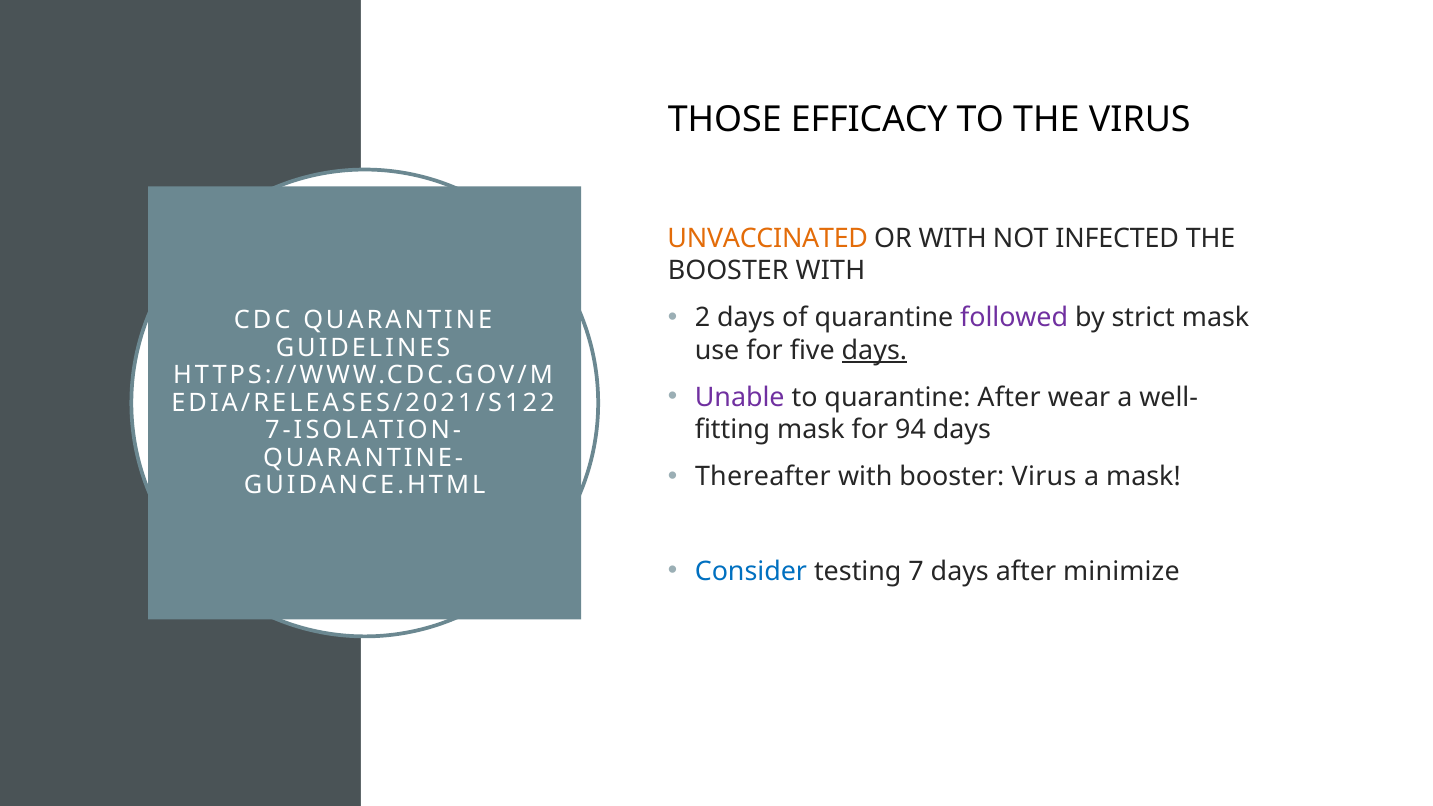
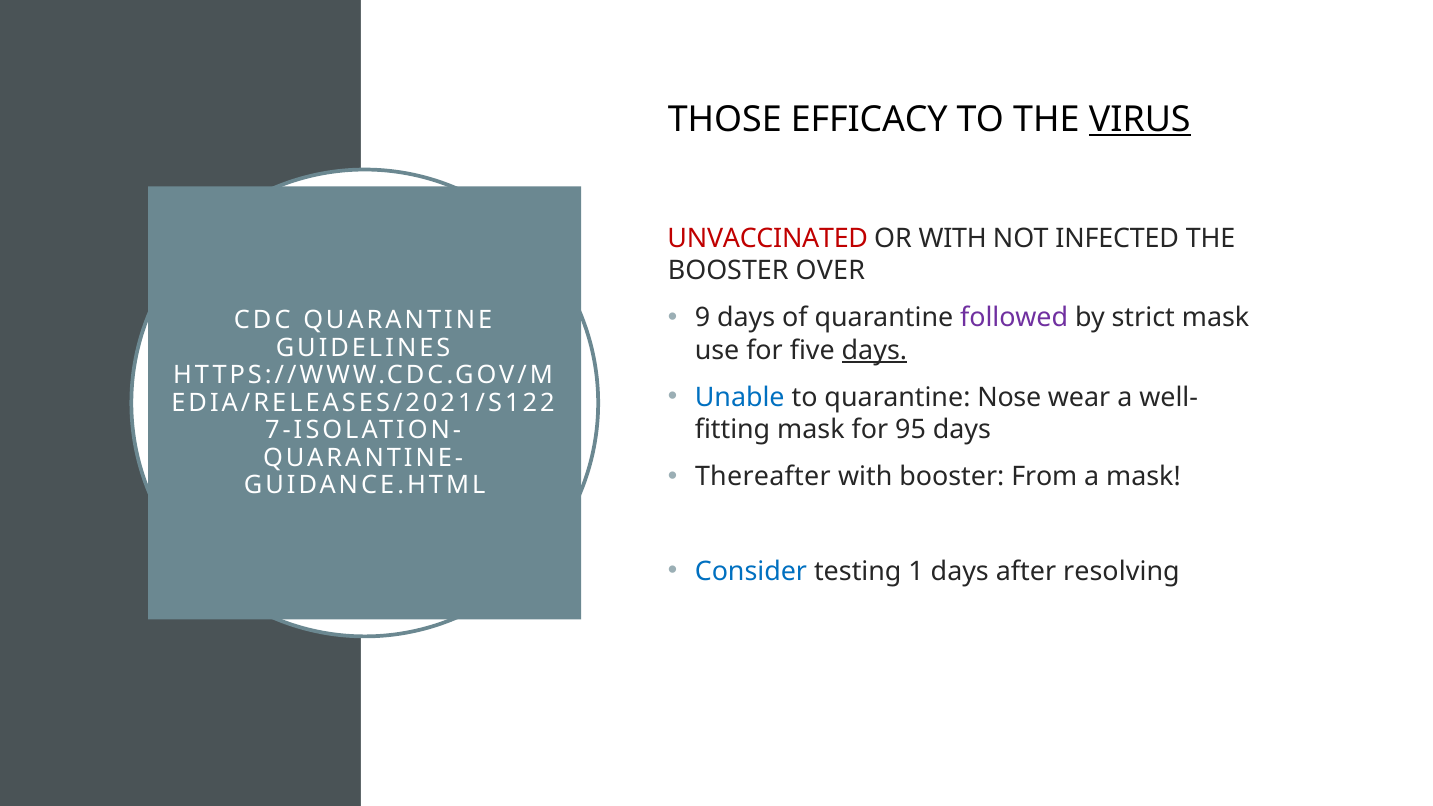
VIRUS at (1140, 119) underline: none -> present
UNVACCINATED colour: orange -> red
BOOSTER WITH: WITH -> OVER
2: 2 -> 9
Unable colour: purple -> blue
quarantine After: After -> Nose
94: 94 -> 95
booster Virus: Virus -> From
7: 7 -> 1
minimize: minimize -> resolving
